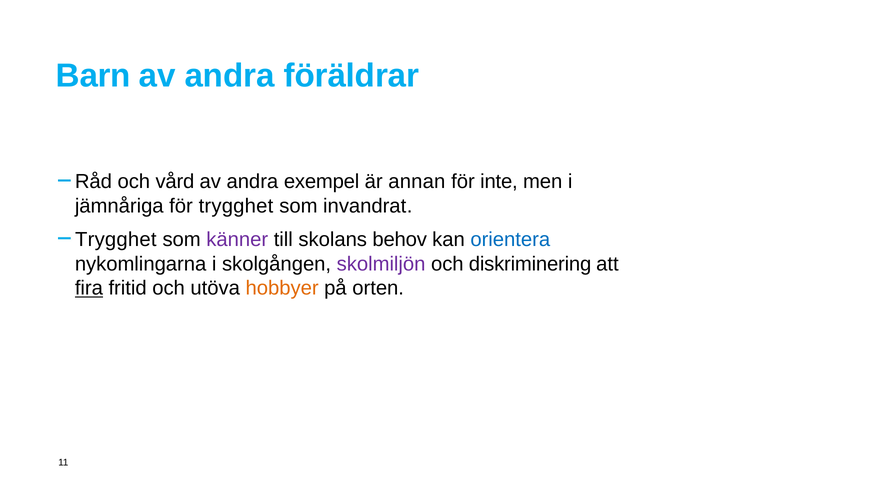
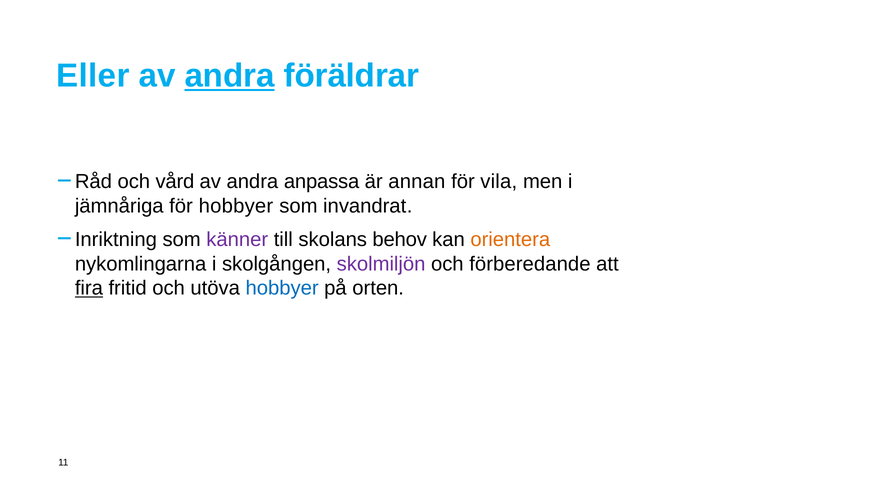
Barn: Barn -> Eller
andra at (230, 76) underline: none -> present
exempel: exempel -> anpassa
inte: inte -> vila
för trygghet: trygghet -> hobbyer
Trygghet at (116, 239): Trygghet -> Inriktning
orientera colour: blue -> orange
diskriminering: diskriminering -> förberedande
hobbyer at (282, 288) colour: orange -> blue
